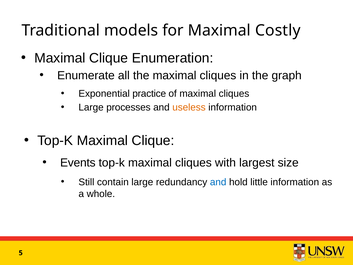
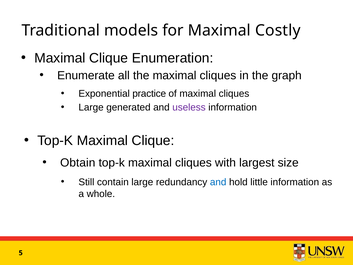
processes: processes -> generated
useless colour: orange -> purple
Events: Events -> Obtain
